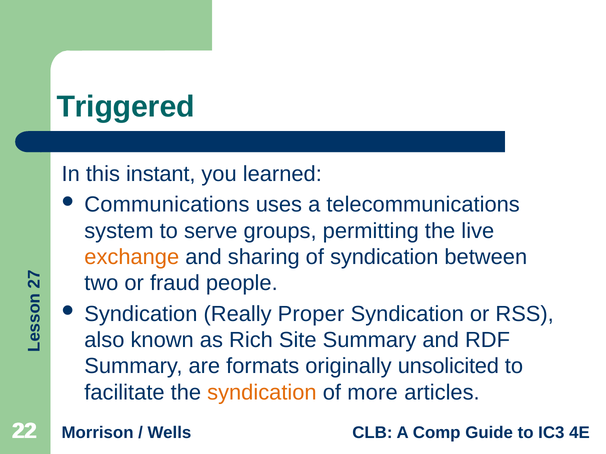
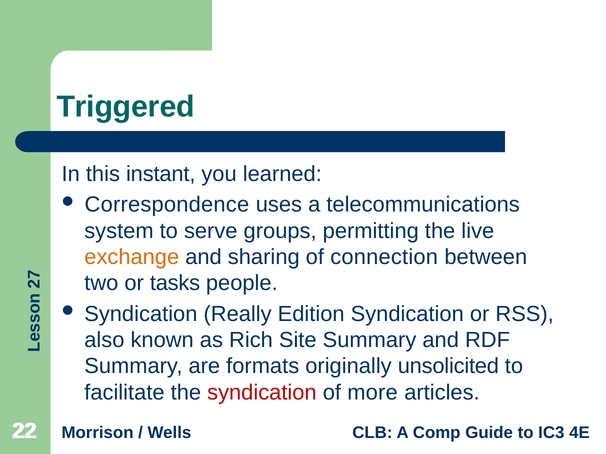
Communications: Communications -> Correspondence
of syndication: syndication -> connection
fraud: fraud -> tasks
Proper: Proper -> Edition
syndication at (262, 393) colour: orange -> red
